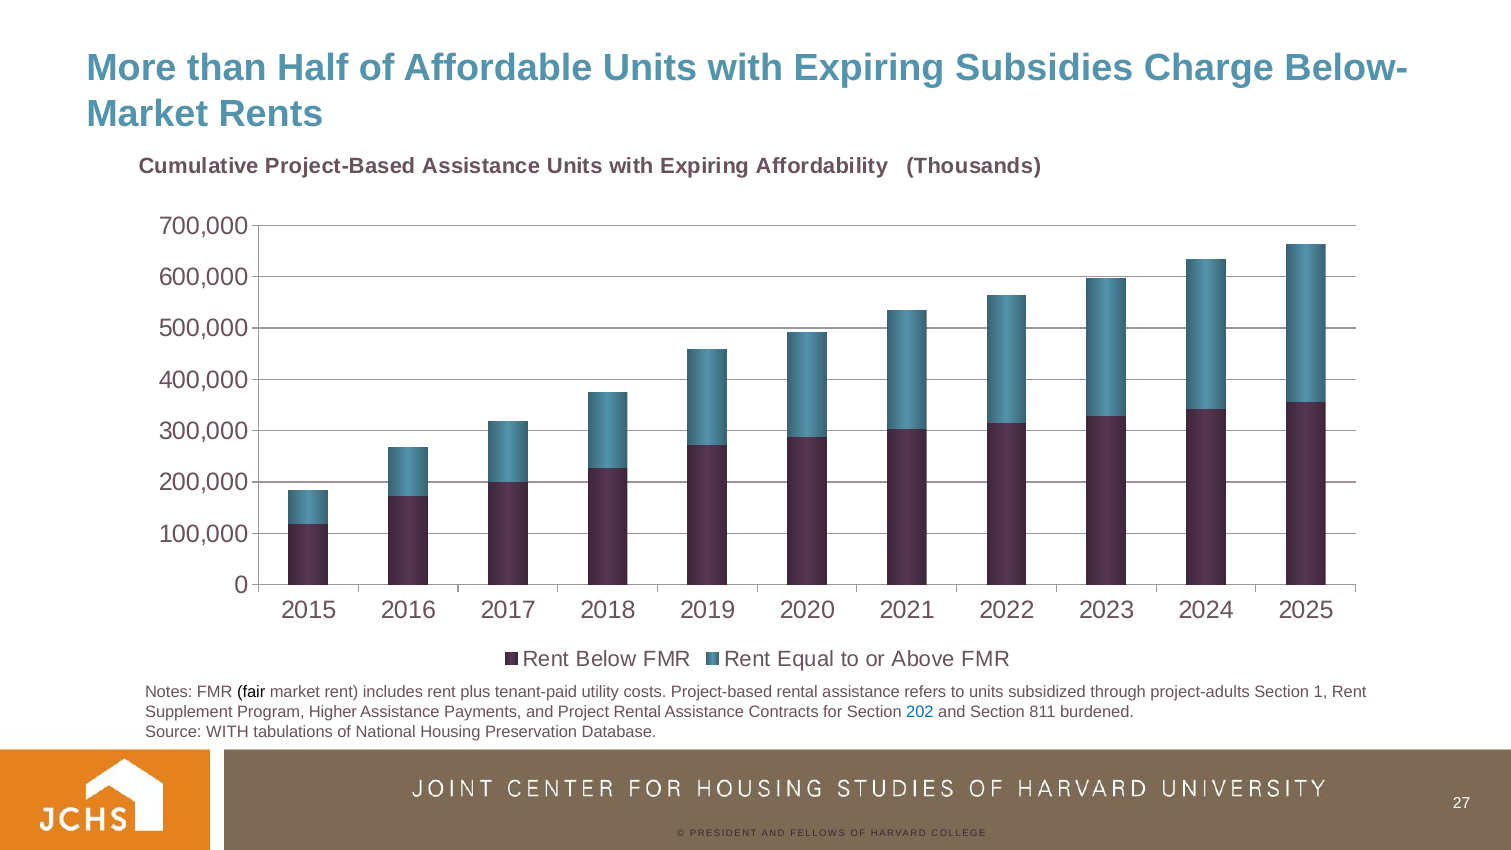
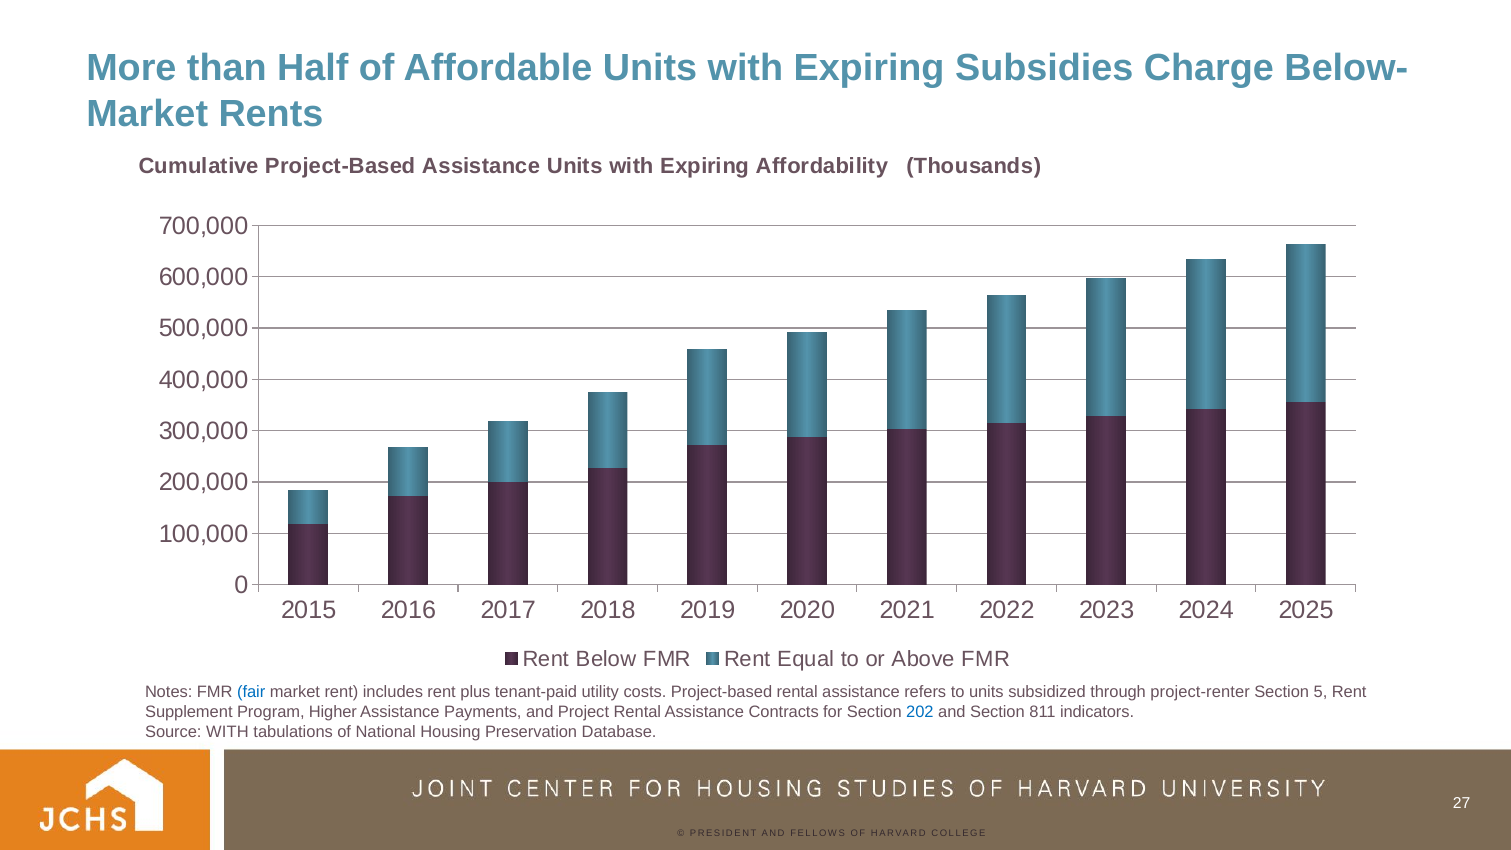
fair colour: black -> blue
project-adults: project-adults -> project-renter
1: 1 -> 5
burdened: burdened -> indicators
